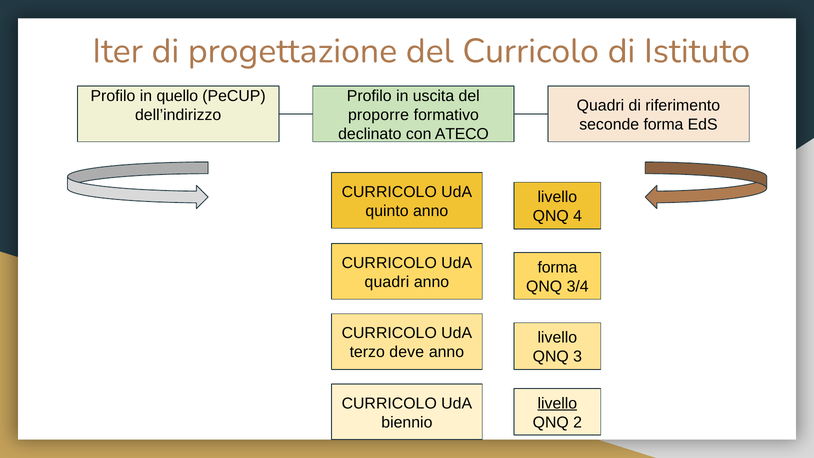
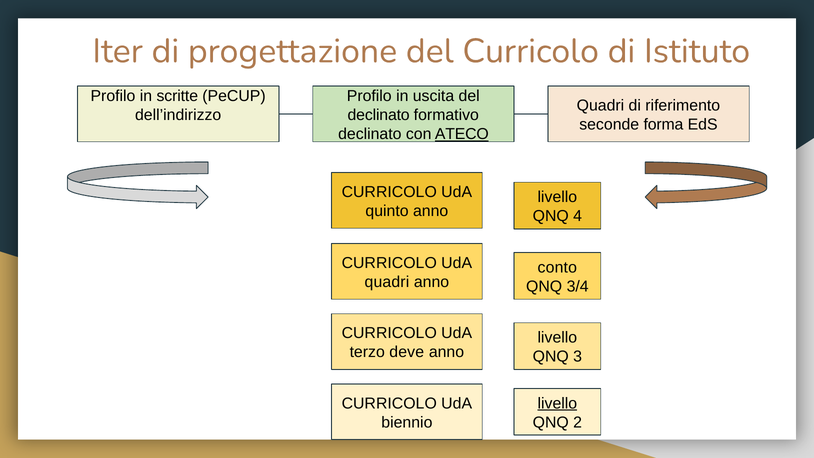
quello: quello -> scritte
proporre at (378, 115): proporre -> declinato
ATECO underline: none -> present
forma at (557, 267): forma -> conto
